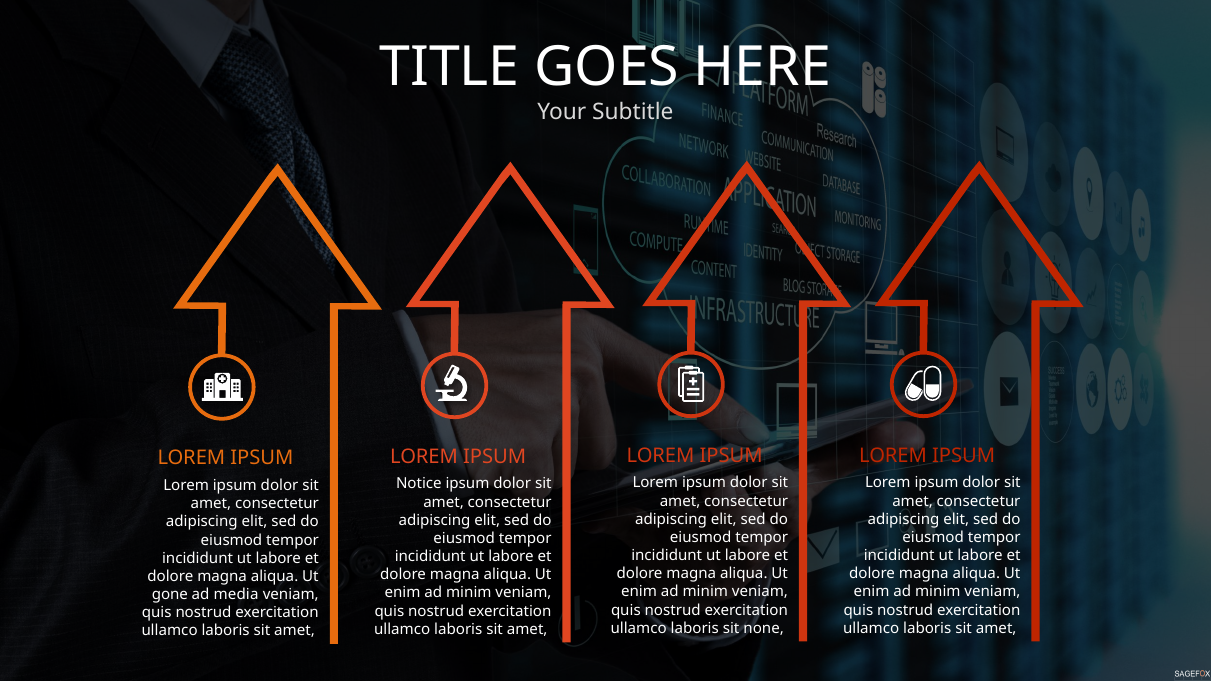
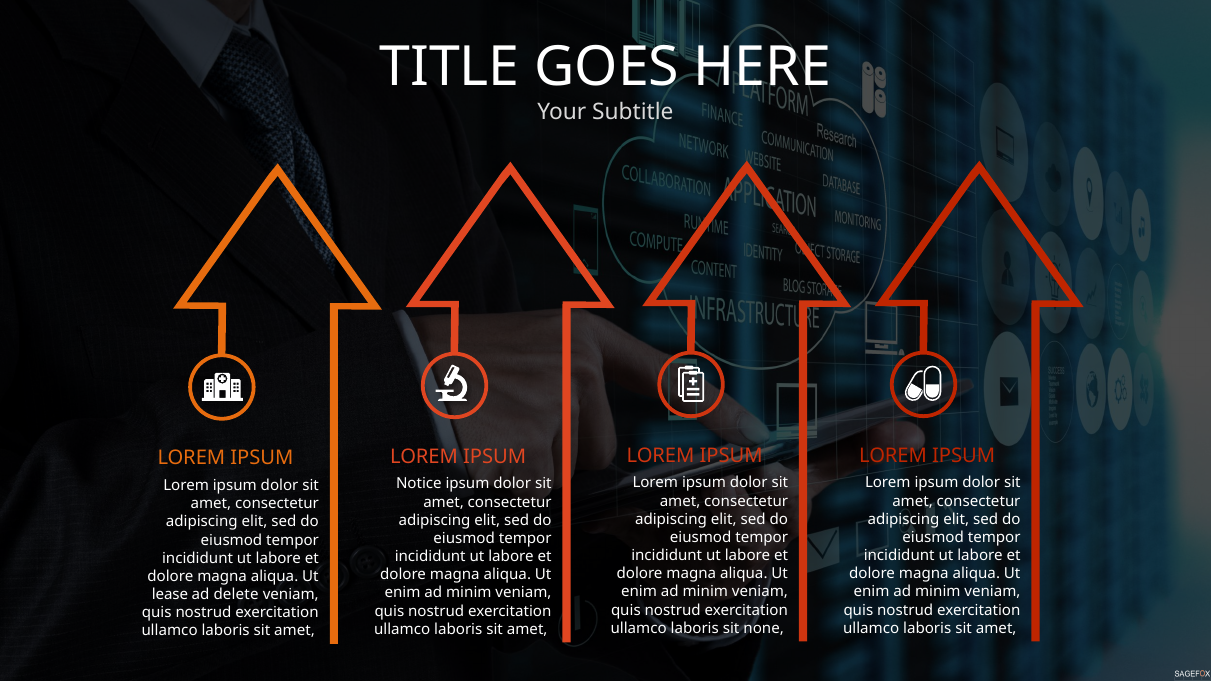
gone: gone -> lease
media: media -> delete
